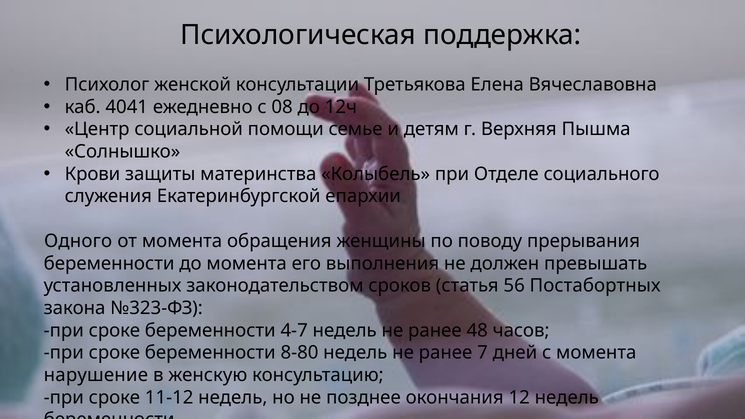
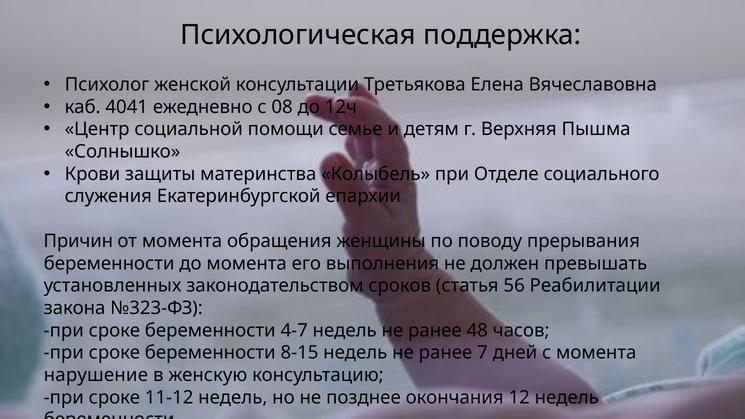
Одного: Одного -> Причин
Постабортных: Постабортных -> Реабилитации
8-80: 8-80 -> 8-15
